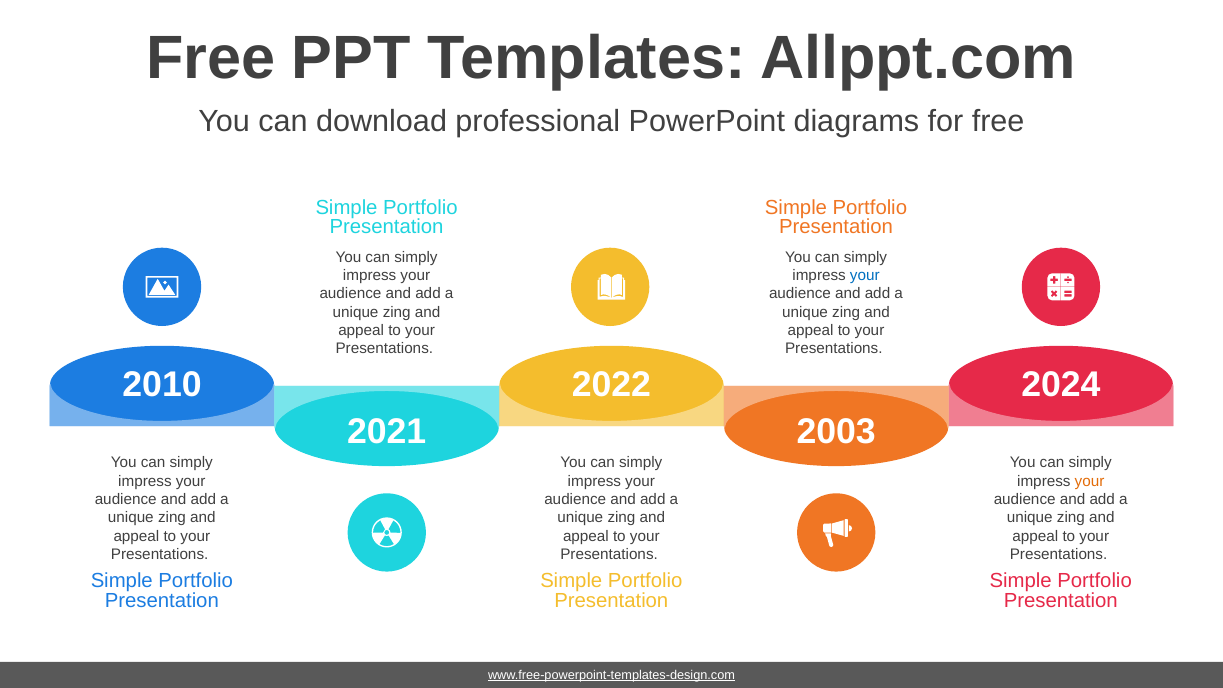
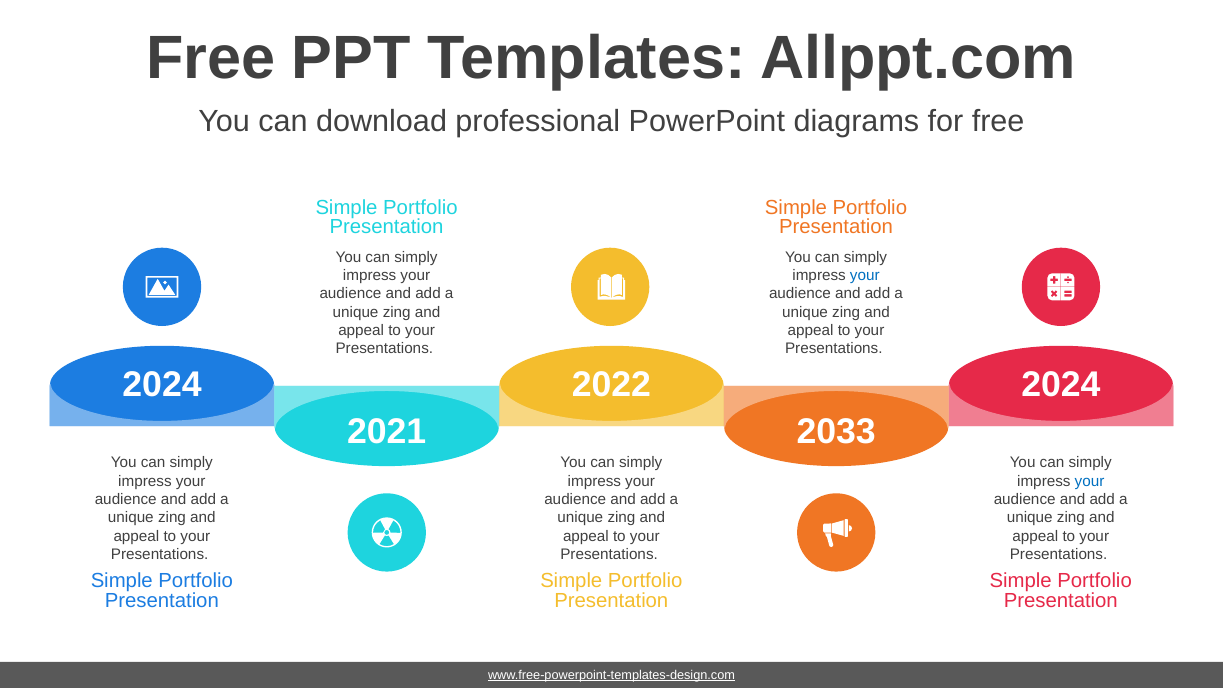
2010 at (162, 385): 2010 -> 2024
2003: 2003 -> 2033
your at (1090, 481) colour: orange -> blue
